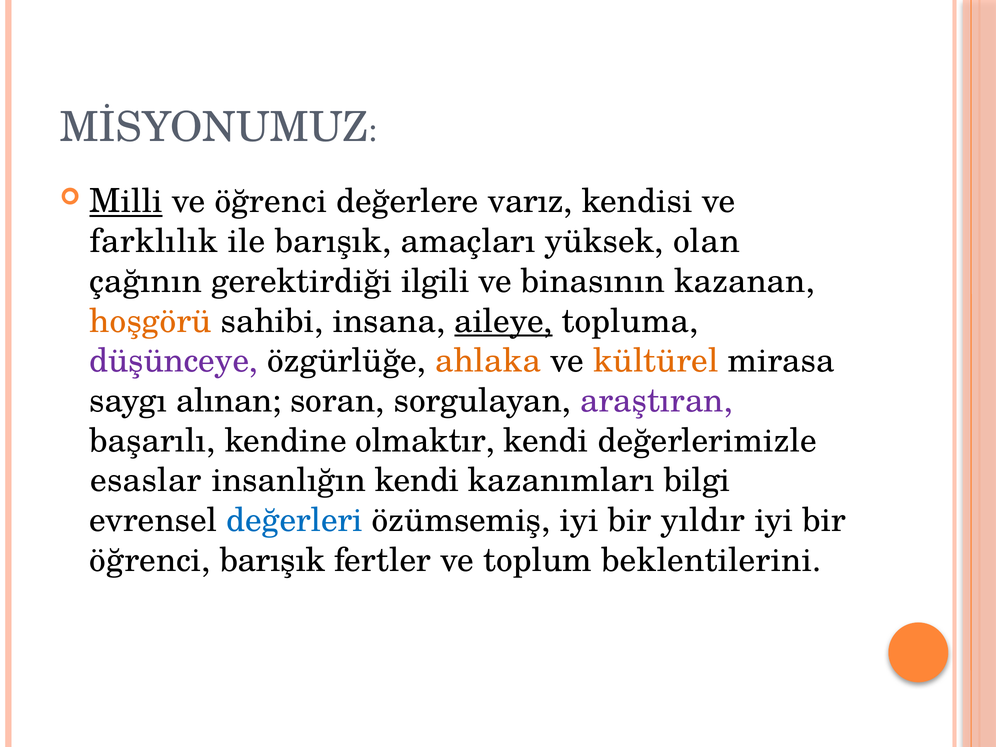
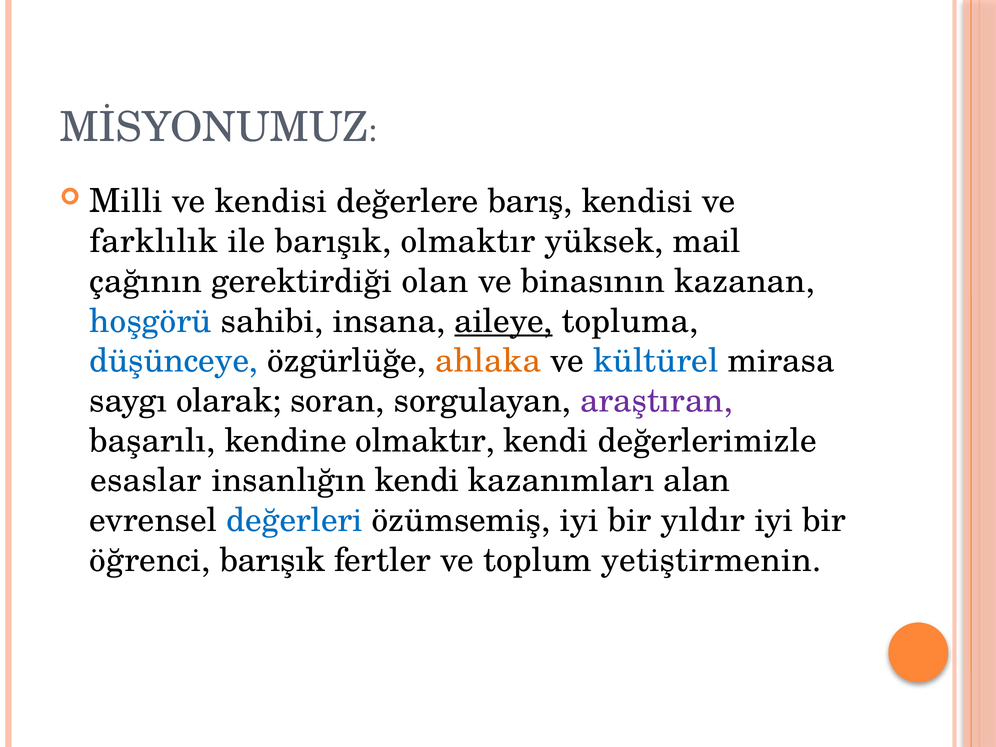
Milli underline: present -> none
ve öğrenci: öğrenci -> kendisi
varız: varız -> barış
barışık amaçları: amaçları -> olmaktır
olan: olan -> mail
ilgili: ilgili -> olan
hoşgörü colour: orange -> blue
düşünceye colour: purple -> blue
kültürel colour: orange -> blue
alınan: alınan -> olarak
bilgi: bilgi -> alan
beklentilerini: beklentilerini -> yetiştirmenin
